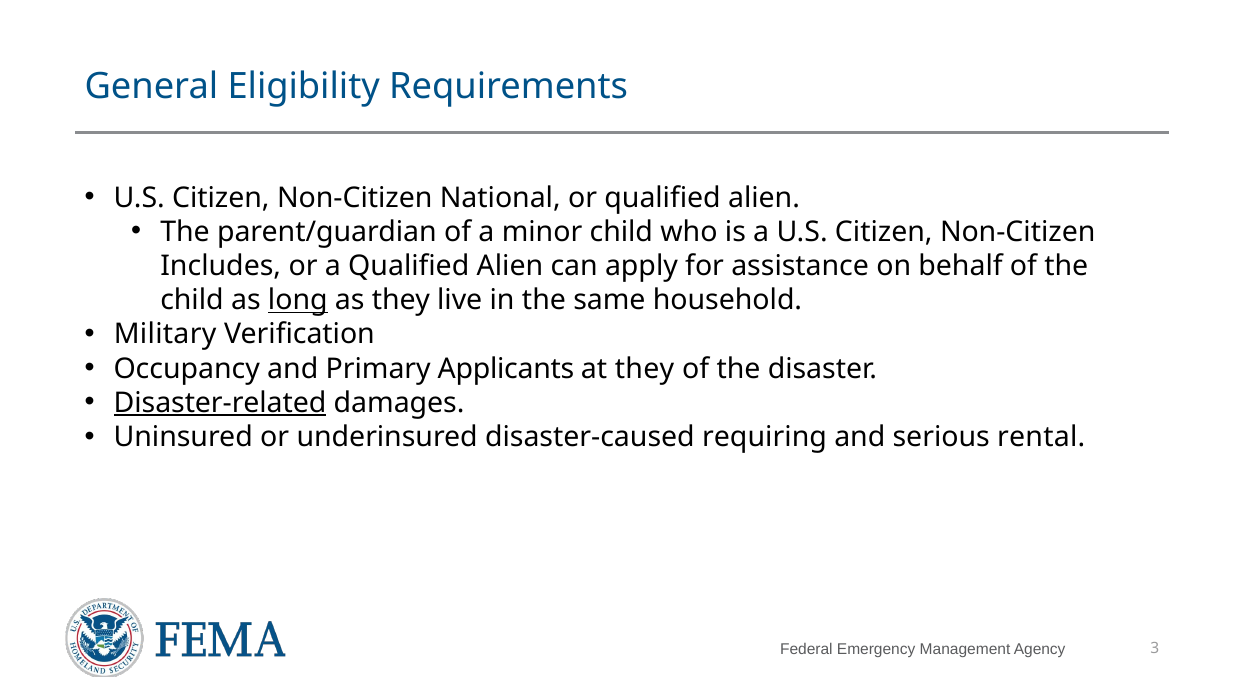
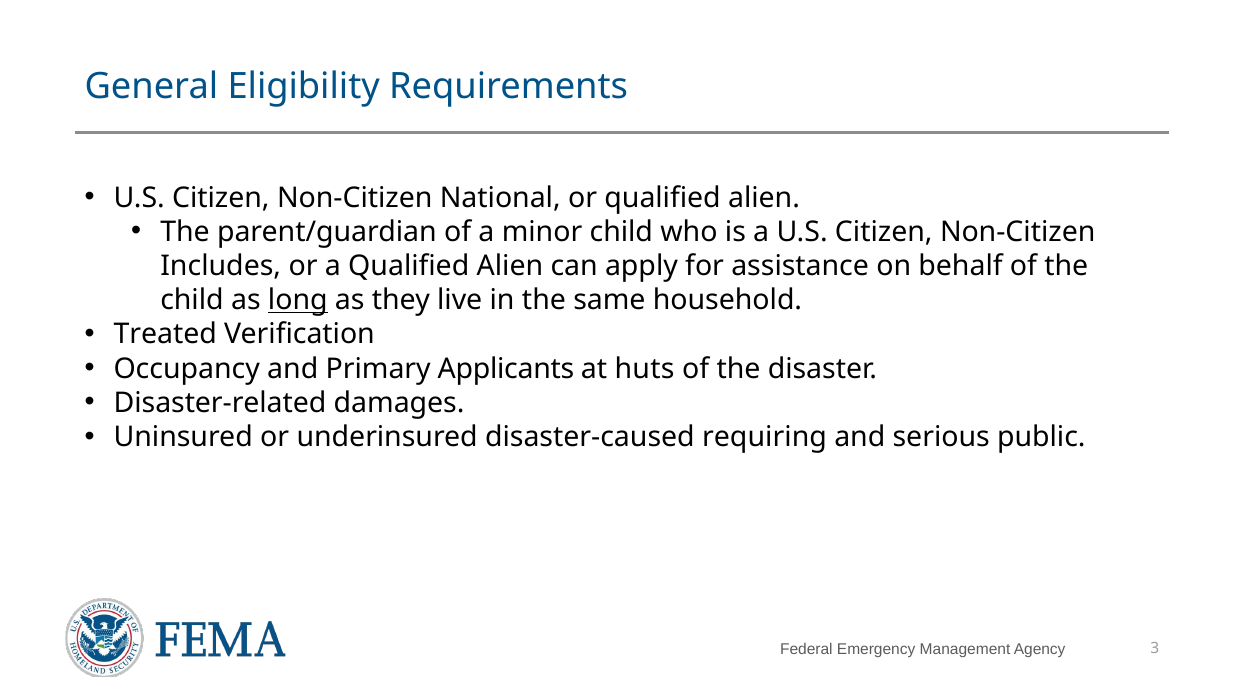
Military: Military -> Treated
at they: they -> huts
Disaster-related underline: present -> none
rental: rental -> public
